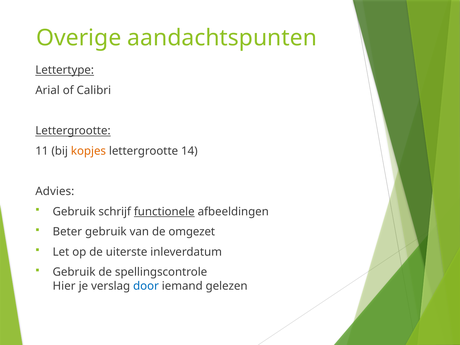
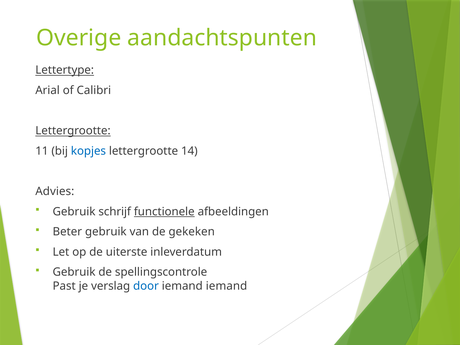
kopjes colour: orange -> blue
omgezet: omgezet -> gekeken
Hier: Hier -> Past
iemand gelezen: gelezen -> iemand
